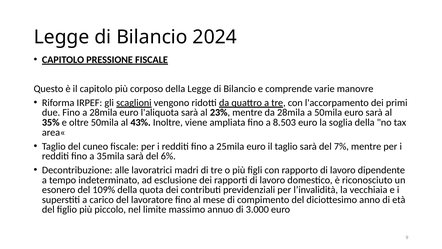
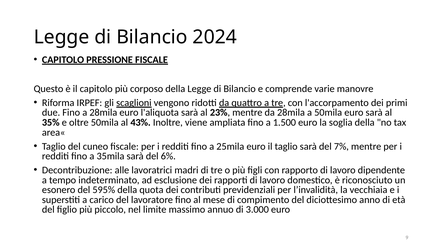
8.503: 8.503 -> 1.500
109%: 109% -> 595%
